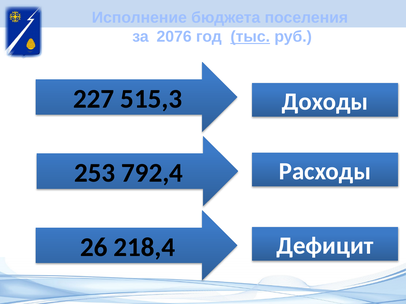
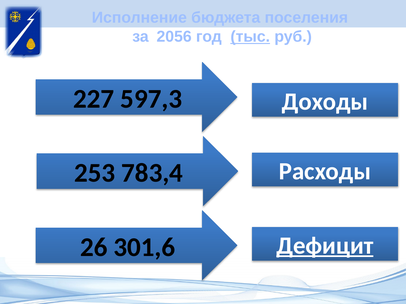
2076: 2076 -> 2056
515,3: 515,3 -> 597,3
792,4: 792,4 -> 783,4
Дефицит underline: none -> present
218,4: 218,4 -> 301,6
